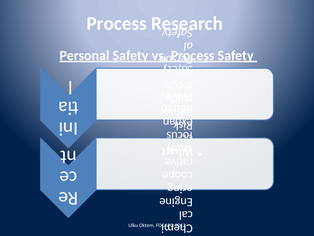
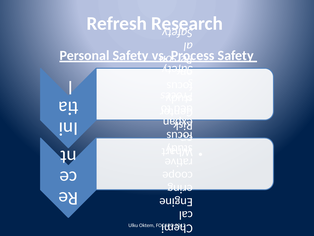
Process at (117, 24): Process -> Refresh
